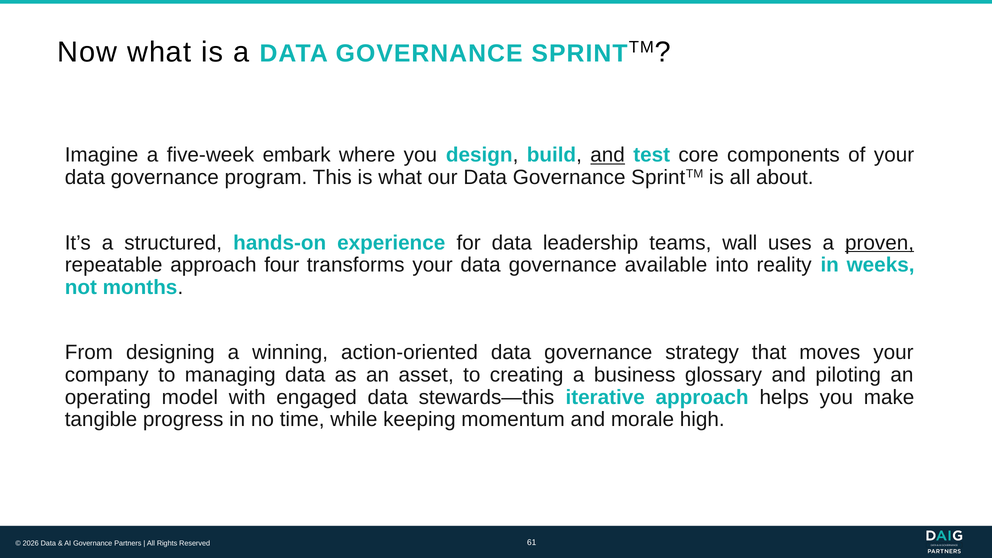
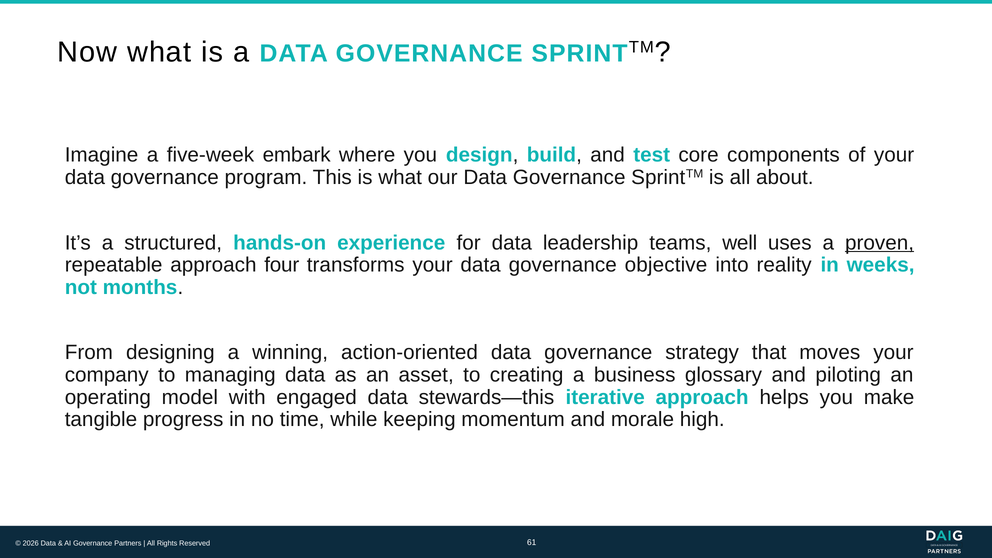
and at (608, 155) underline: present -> none
wall: wall -> well
available: available -> objective
